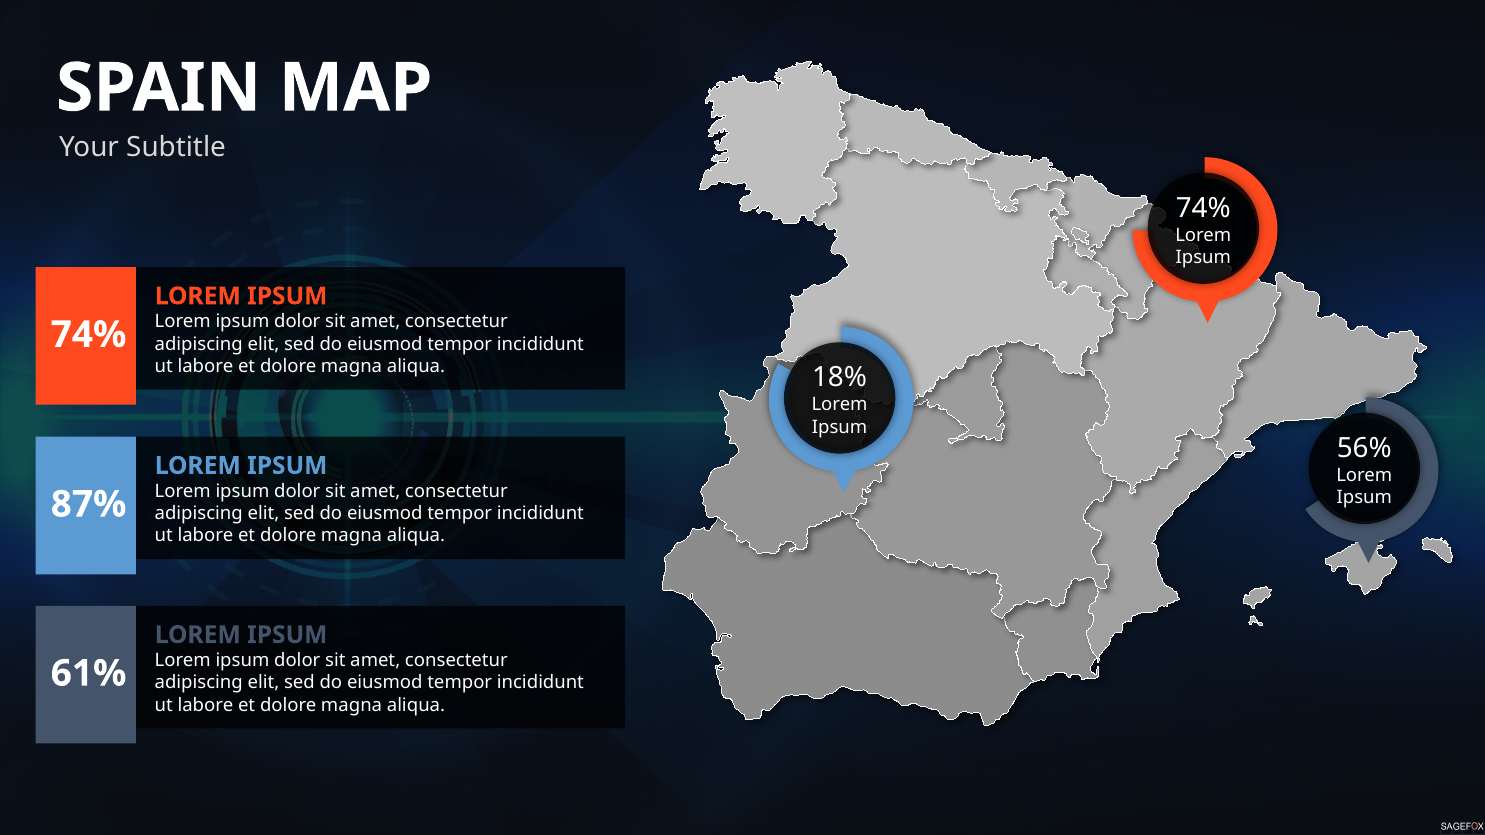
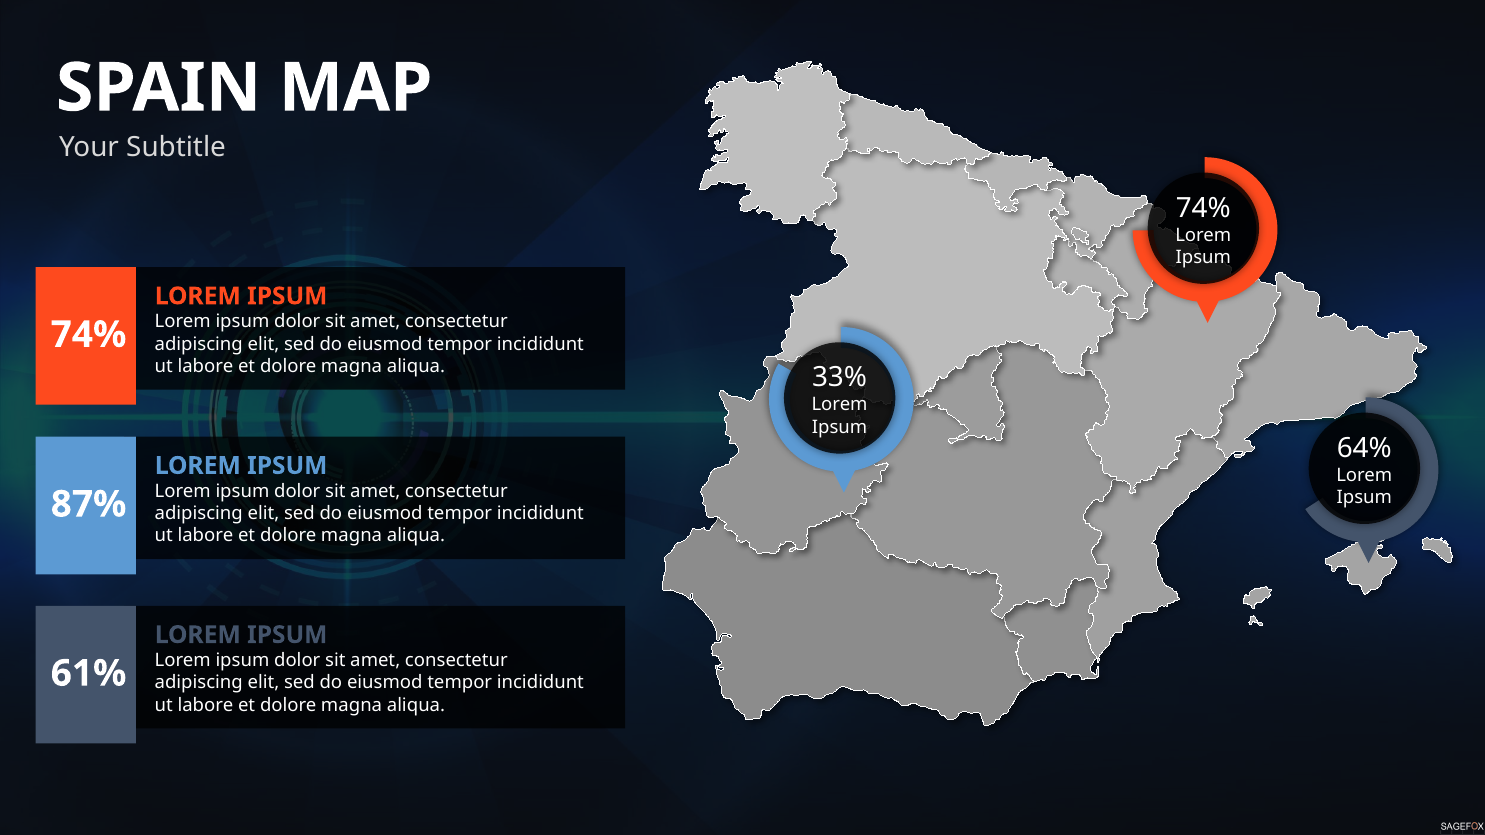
18%: 18% -> 33%
56%: 56% -> 64%
